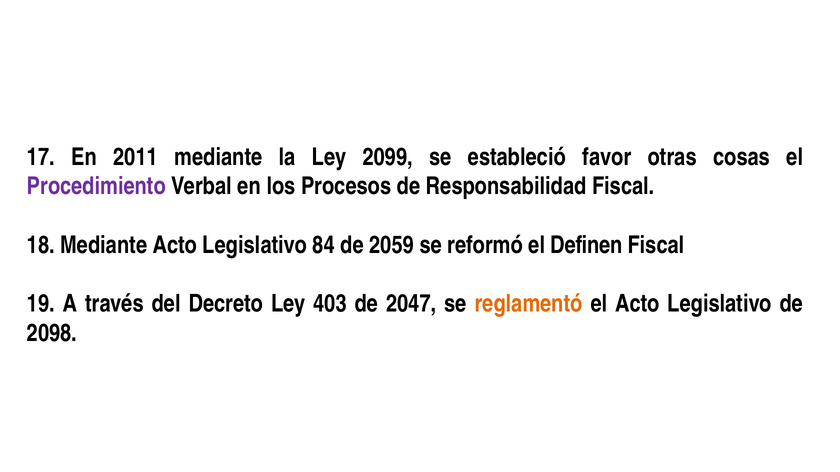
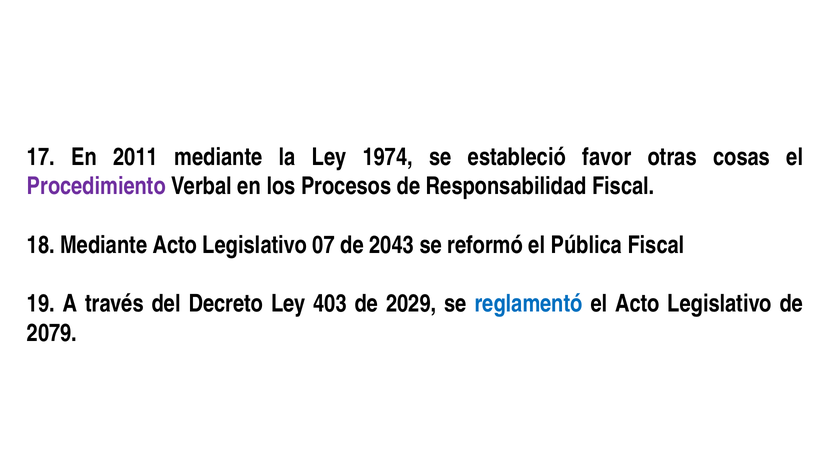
2099: 2099 -> 1974
84: 84 -> 07
2059: 2059 -> 2043
Definen: Definen -> Pública
2047: 2047 -> 2029
reglamentó colour: orange -> blue
2098: 2098 -> 2079
